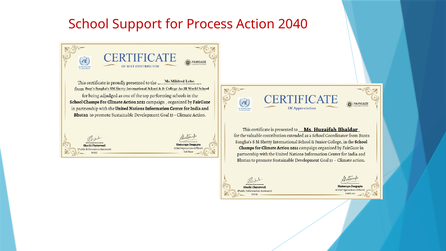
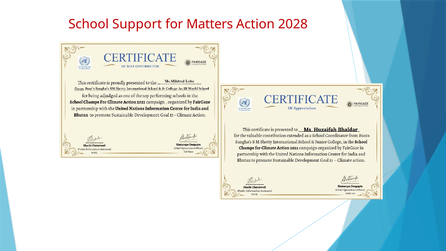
Process: Process -> Matters
2040: 2040 -> 2028
